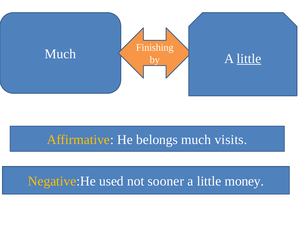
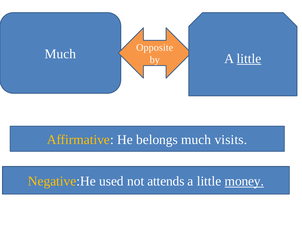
Finishing: Finishing -> Opposite
sooner: sooner -> attends
money underline: none -> present
